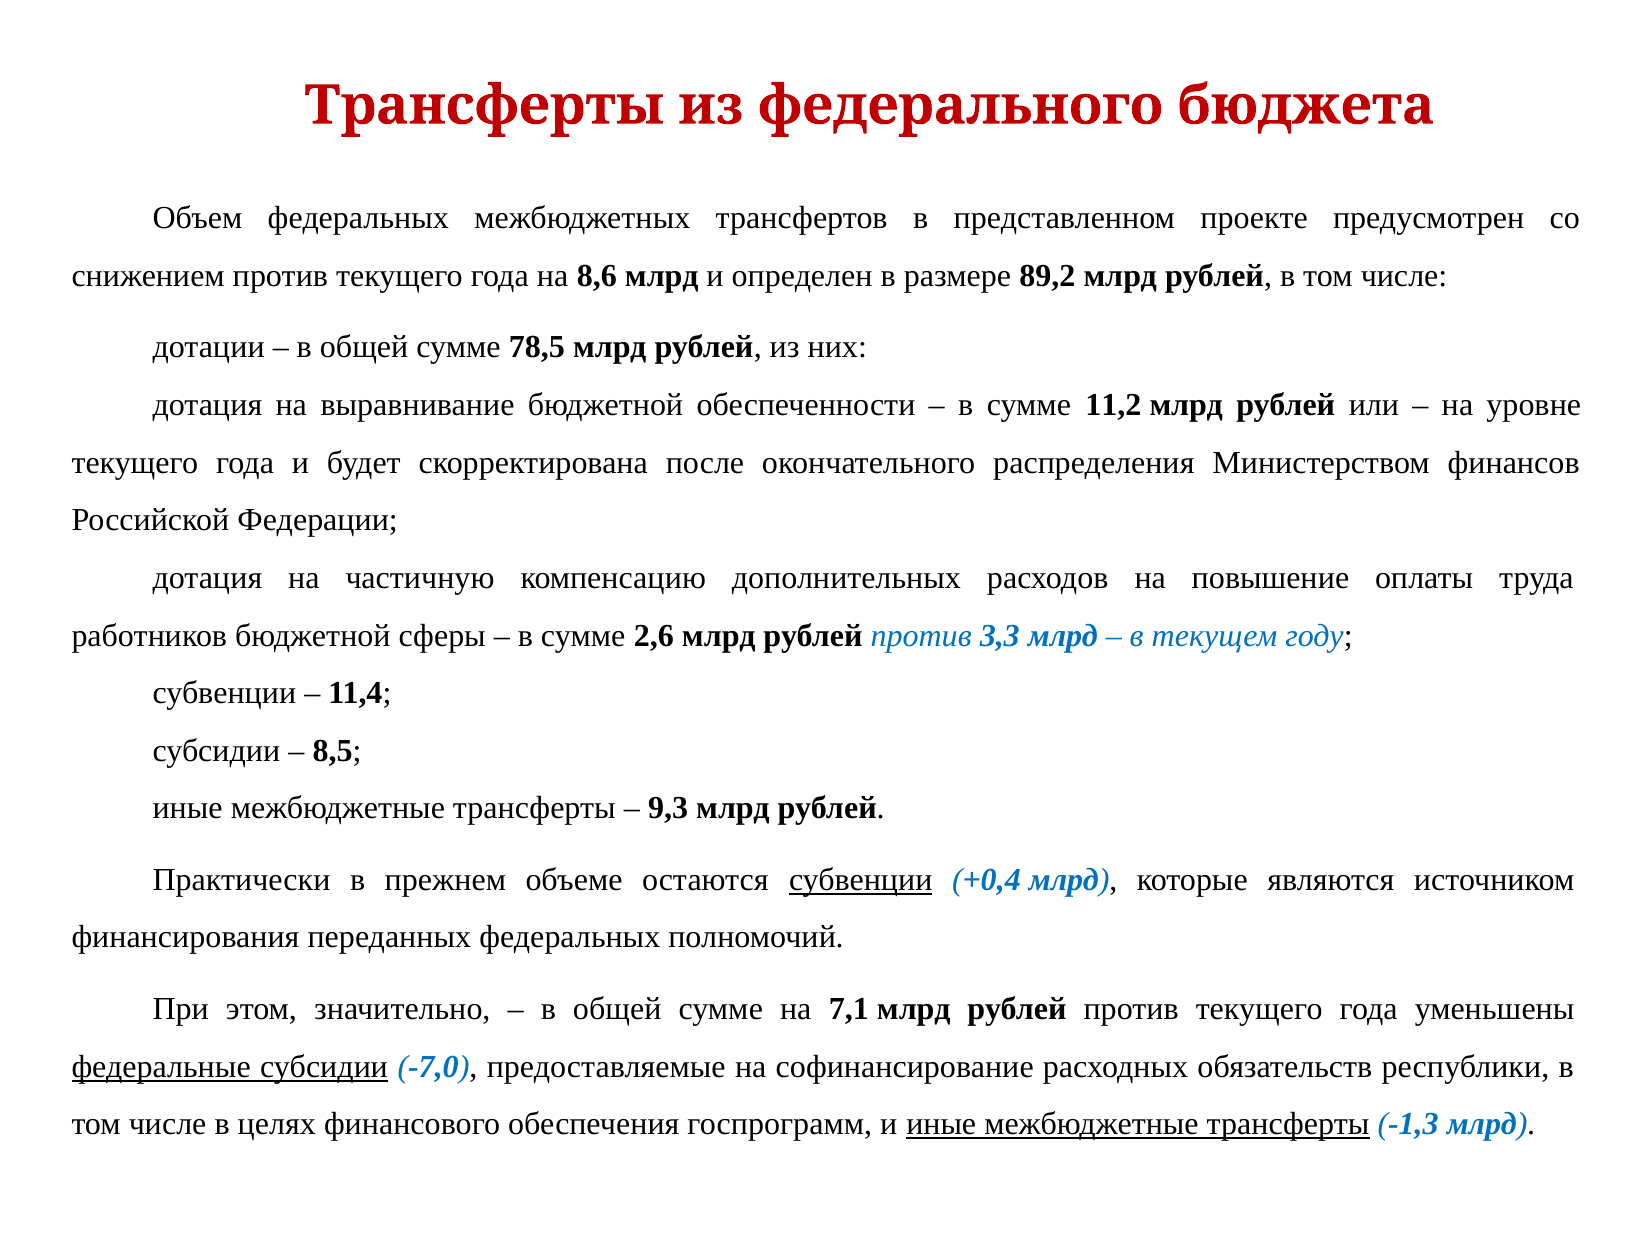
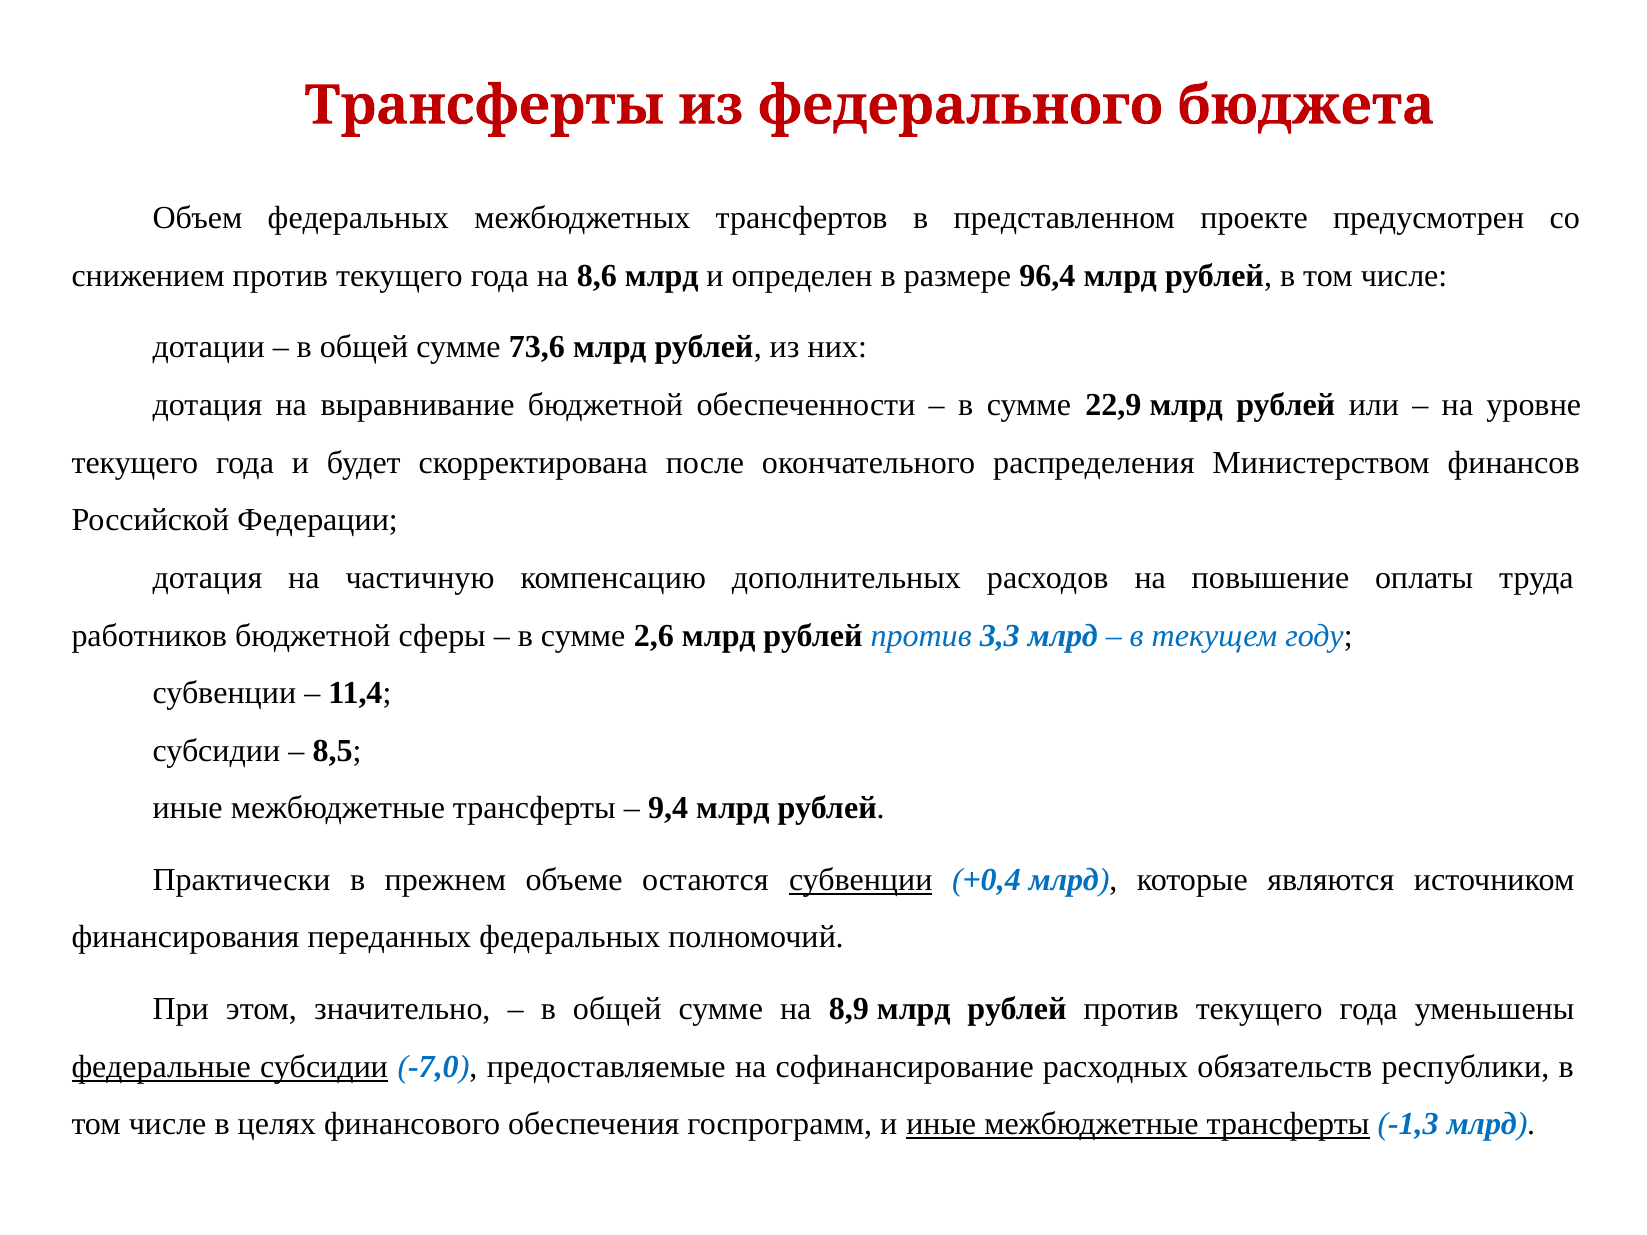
89,2: 89,2 -> 96,4
78,5: 78,5 -> 73,6
11,2: 11,2 -> 22,9
9,3: 9,3 -> 9,4
7,1: 7,1 -> 8,9
